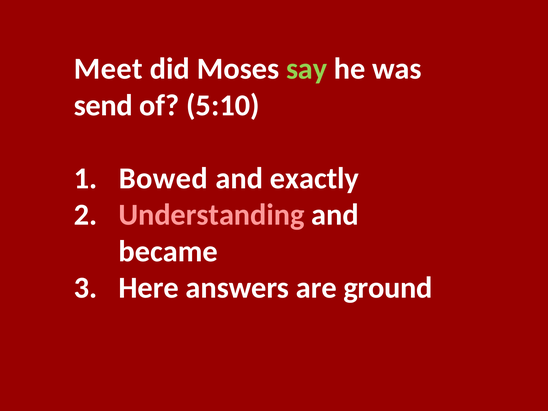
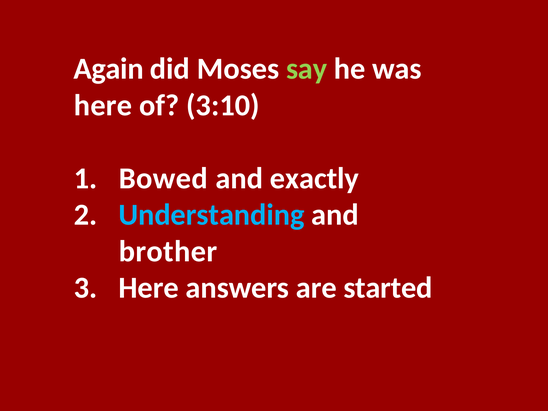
Meet: Meet -> Again
send at (103, 105): send -> here
5:10: 5:10 -> 3:10
Understanding colour: pink -> light blue
became: became -> brother
ground: ground -> started
